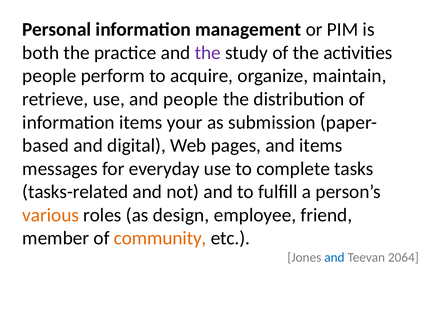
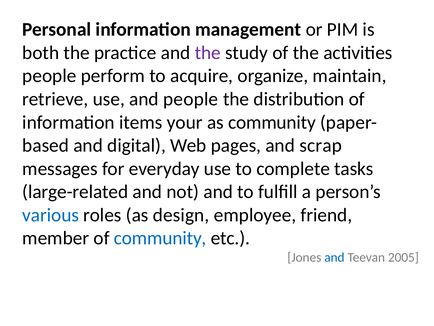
as submission: submission -> community
and items: items -> scrap
tasks-related: tasks-related -> large-related
various colour: orange -> blue
community at (160, 238) colour: orange -> blue
2064: 2064 -> 2005
